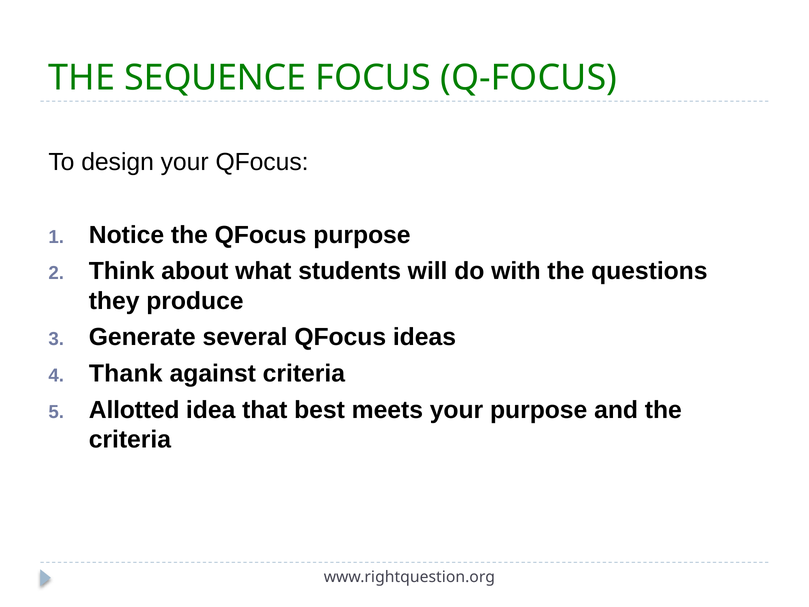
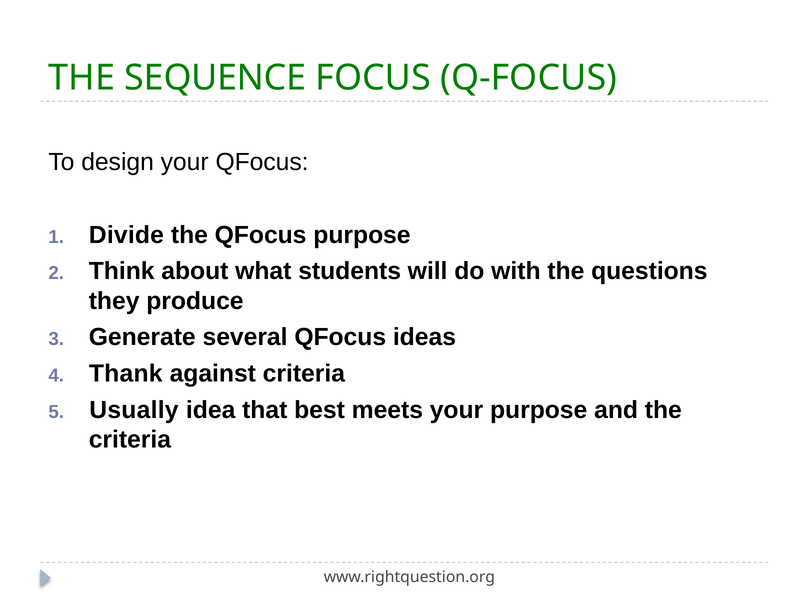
Notice: Notice -> Divide
Allotted: Allotted -> Usually
